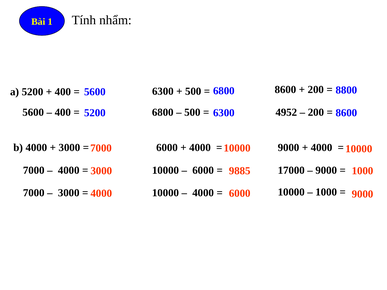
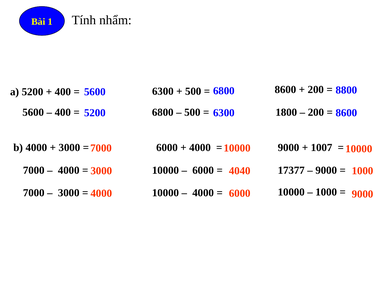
4952: 4952 -> 1800
4000 at (322, 148): 4000 -> 1007
17000: 17000 -> 17377
9885: 9885 -> 4040
